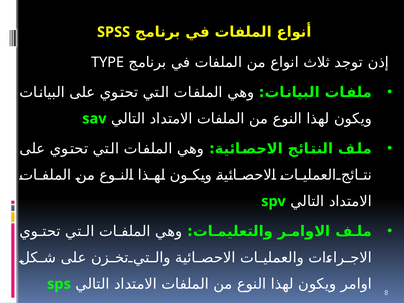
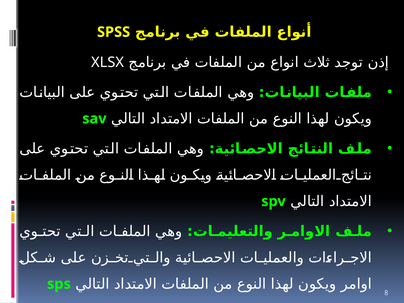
TYPE: TYPE -> XLSX
